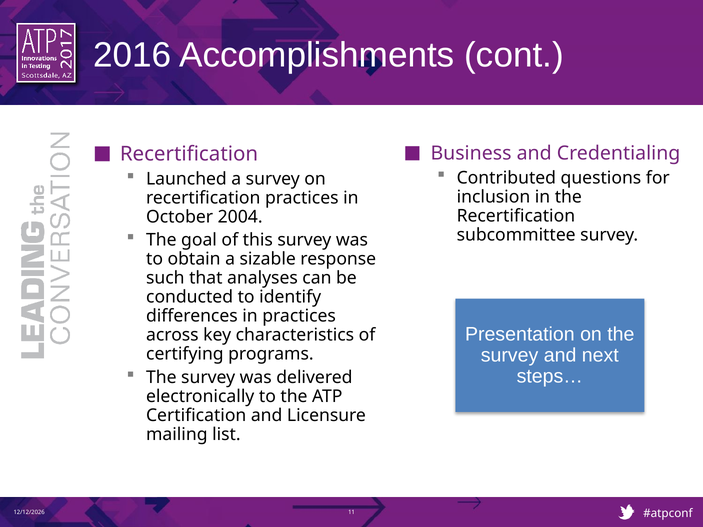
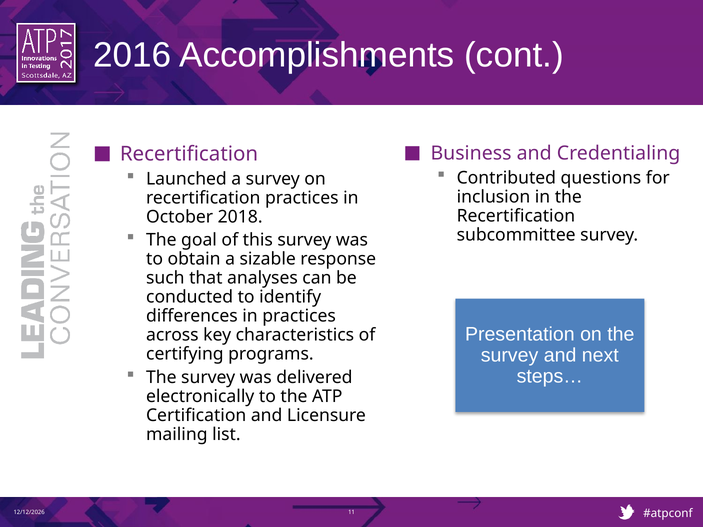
2004: 2004 -> 2018
